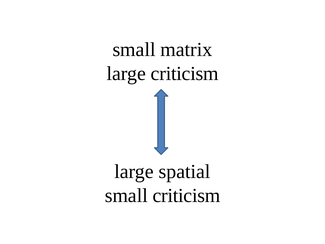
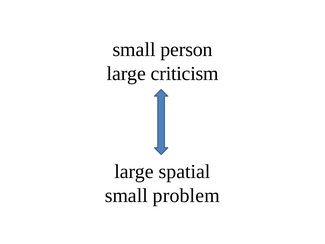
matrix: matrix -> person
small criticism: criticism -> problem
